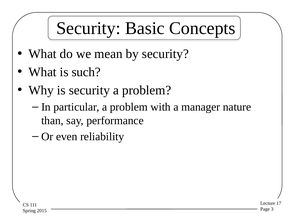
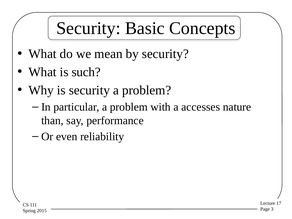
manager: manager -> accesses
